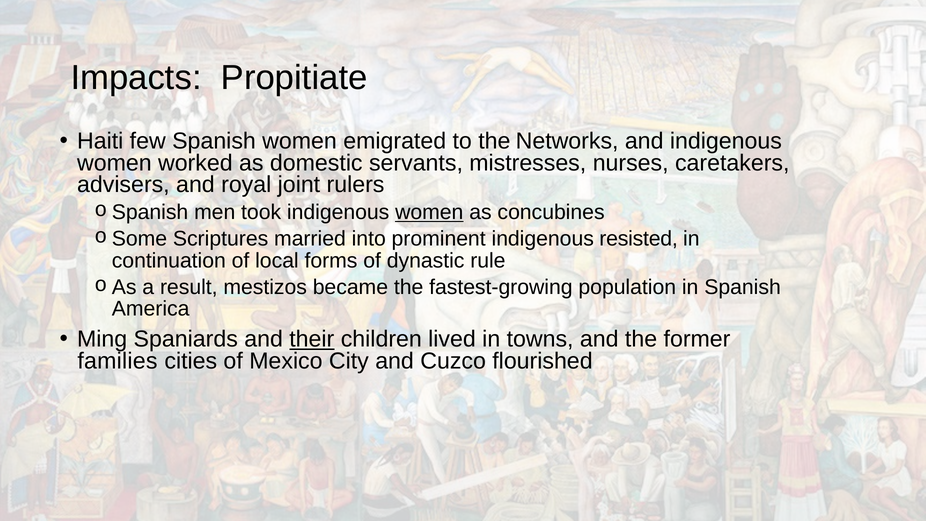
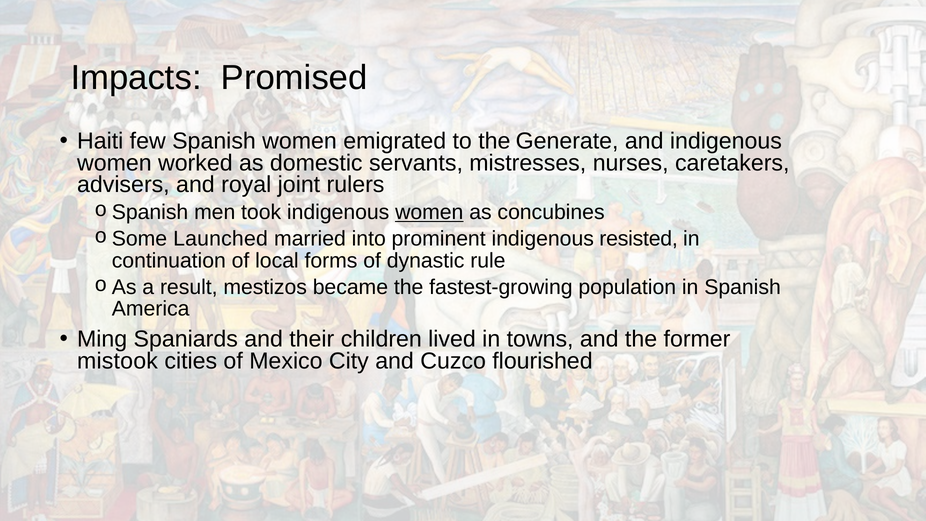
Propitiate: Propitiate -> Promised
Networks: Networks -> Generate
Scriptures: Scriptures -> Launched
their underline: present -> none
families: families -> mistook
